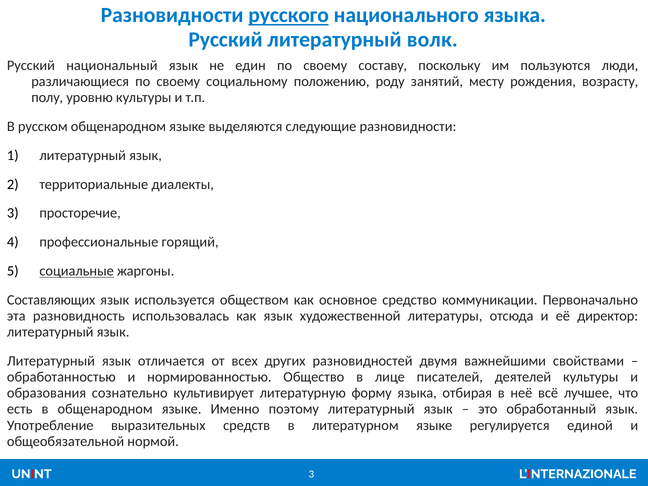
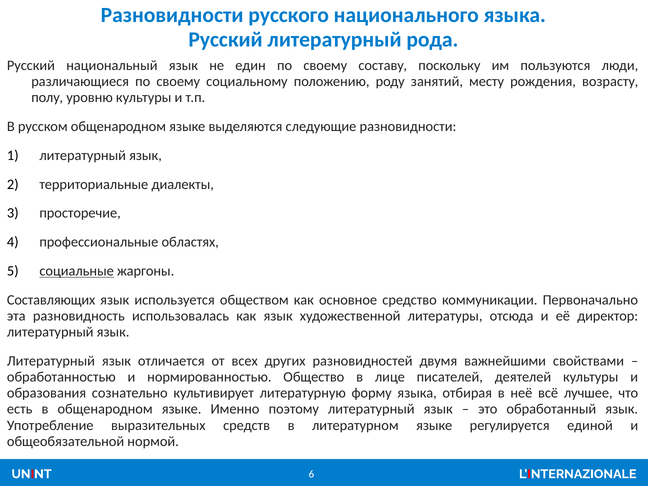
русского underline: present -> none
волк: волк -> рода
горящий: горящий -> областях
3 at (311, 474): 3 -> 6
